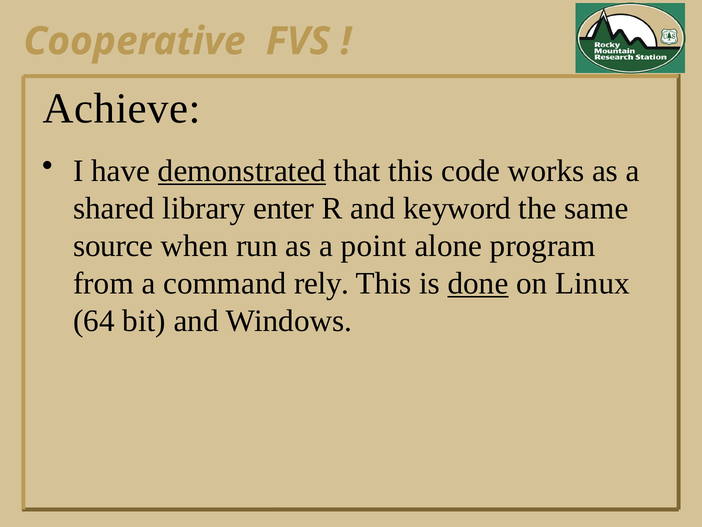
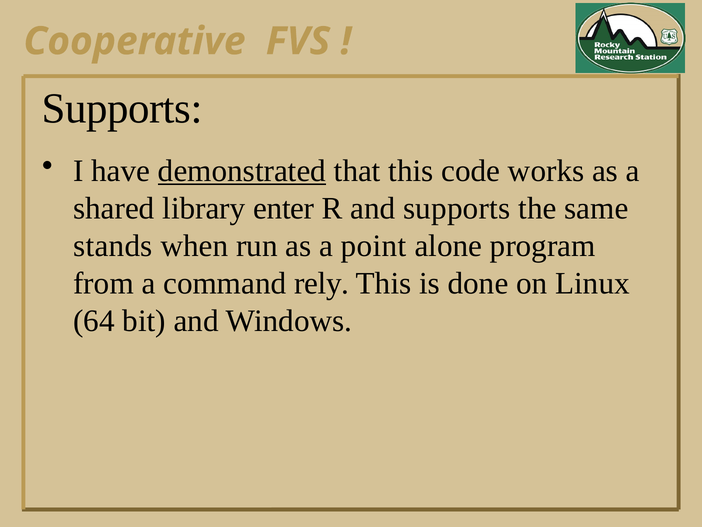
Achieve at (122, 108): Achieve -> Supports
and keyword: keyword -> supports
source: source -> stands
done underline: present -> none
